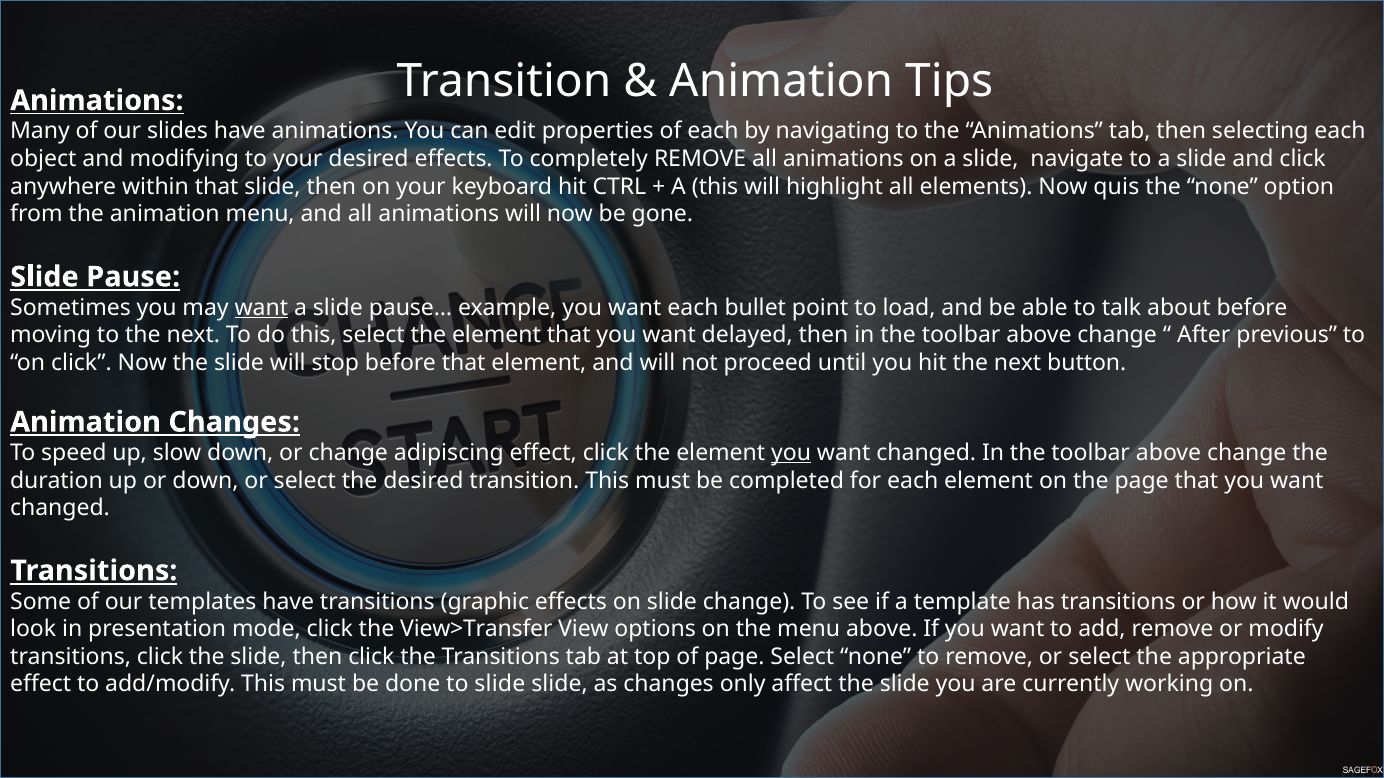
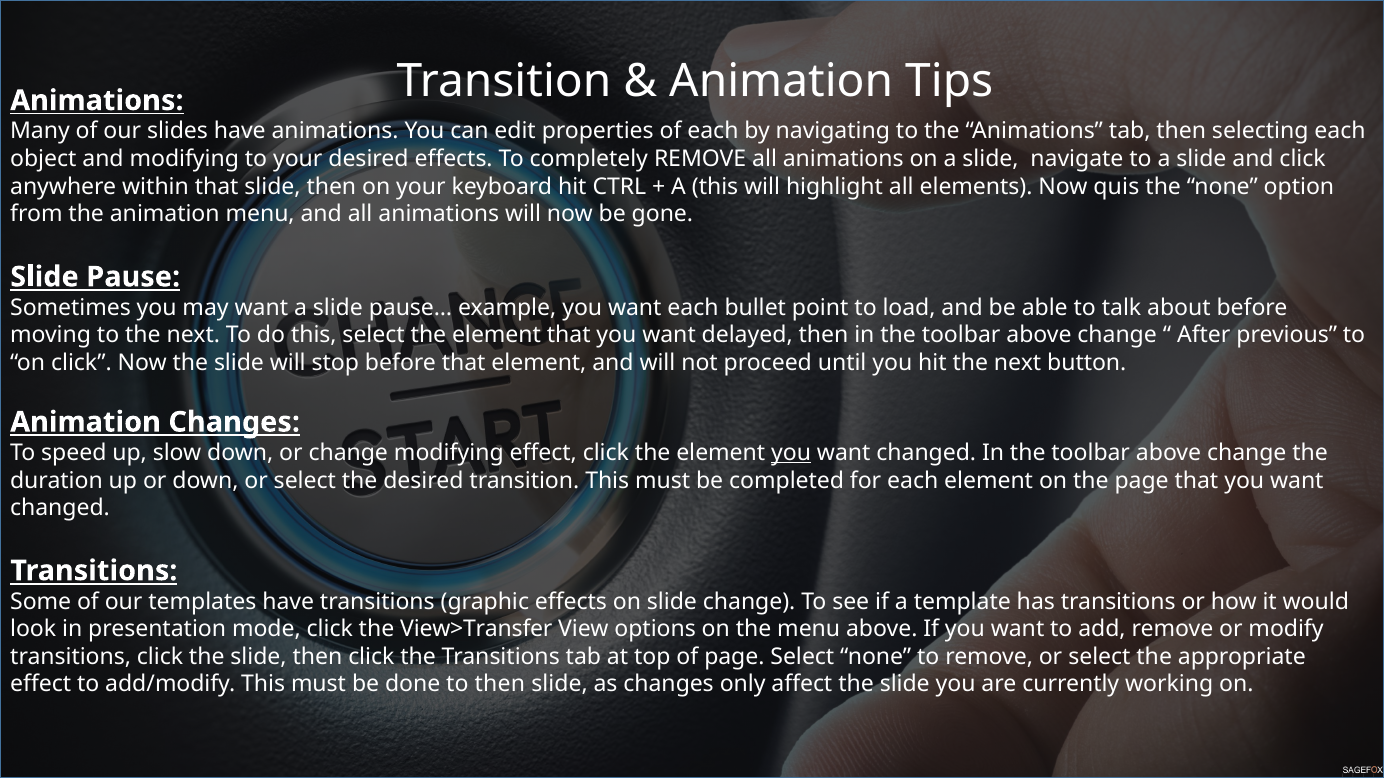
want at (261, 308) underline: present -> none
change adipiscing: adipiscing -> modifying
to slide: slide -> then
